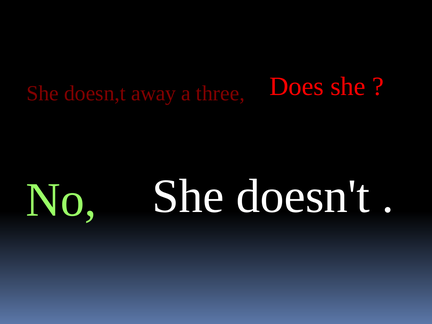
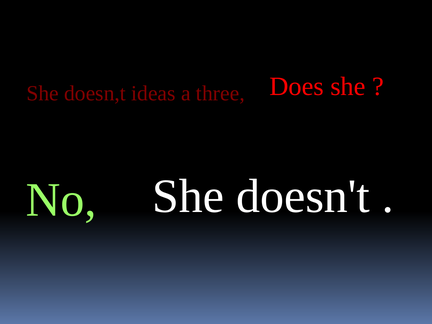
away: away -> ideas
